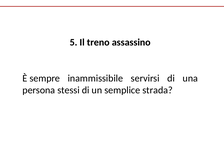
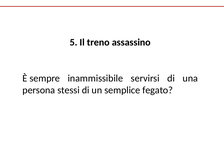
strada: strada -> fegato
